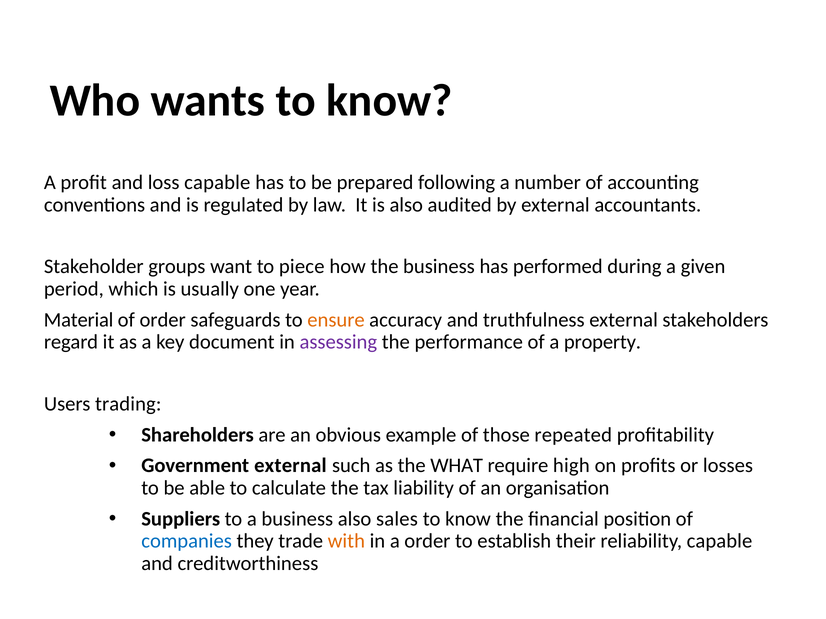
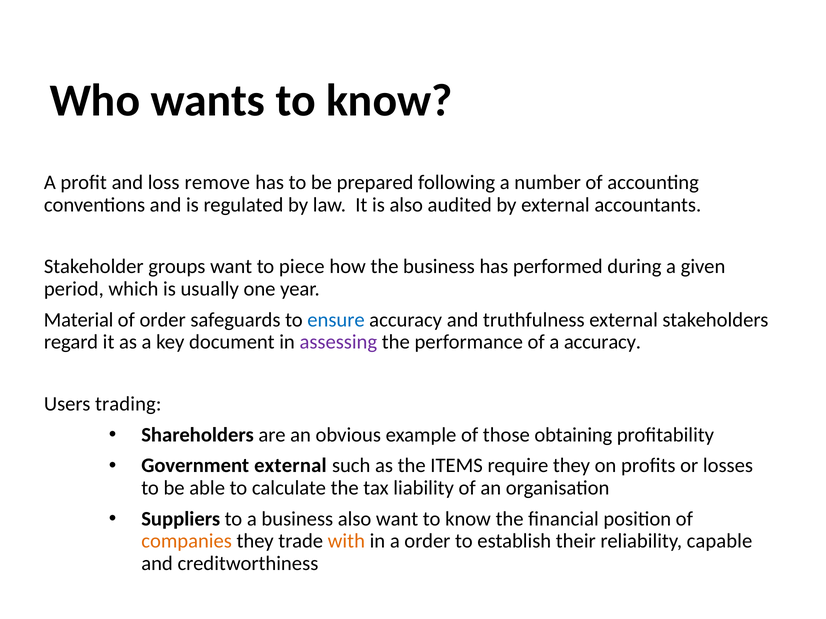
loss capable: capable -> remove
ensure colour: orange -> blue
a property: property -> accuracy
repeated: repeated -> obtaining
WHAT: WHAT -> ITEMS
require high: high -> they
also sales: sales -> want
companies colour: blue -> orange
